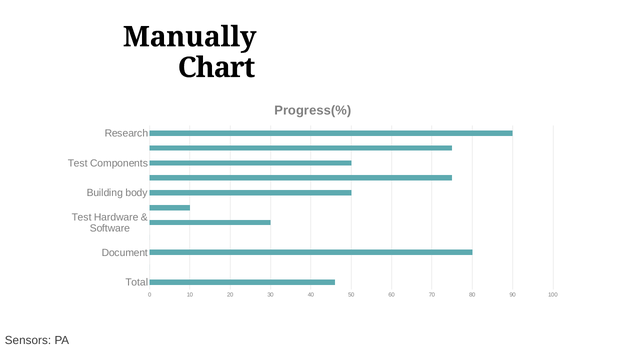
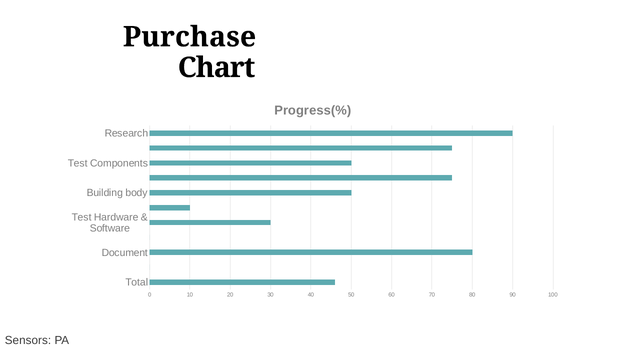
Manually: Manually -> Purchase
